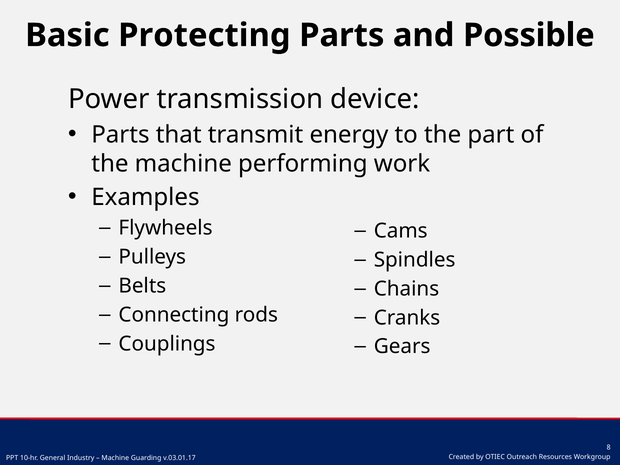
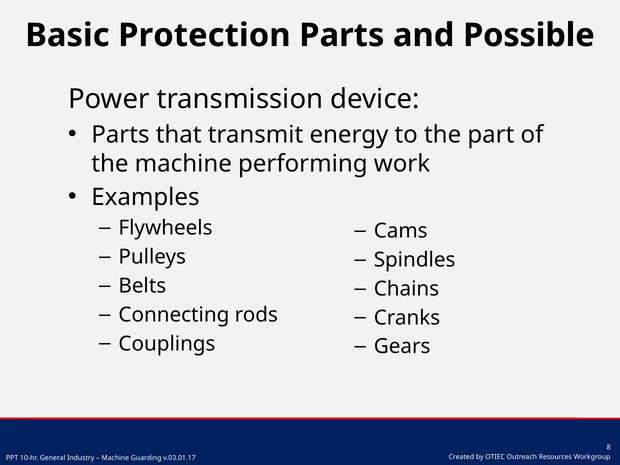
Protecting: Protecting -> Protection
